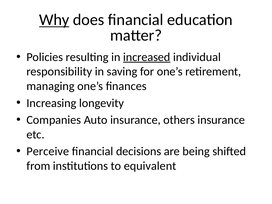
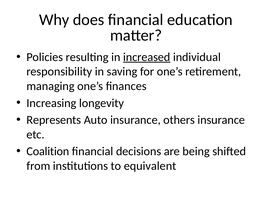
Why underline: present -> none
Companies: Companies -> Represents
Perceive: Perceive -> Coalition
